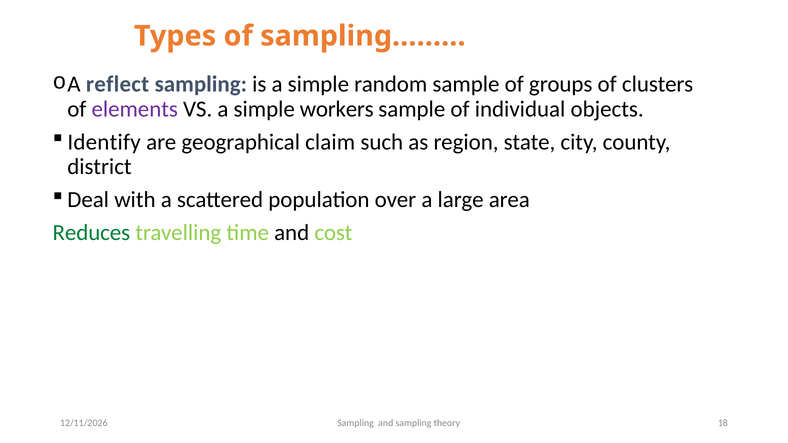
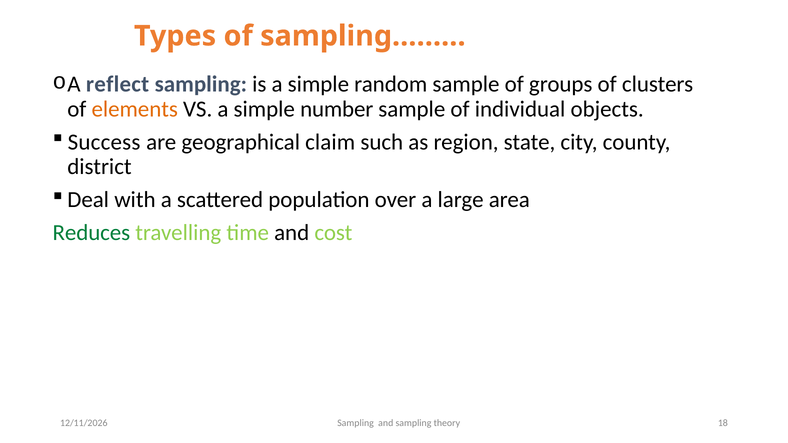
elements colour: purple -> orange
workers: workers -> number
Identify: Identify -> Success
